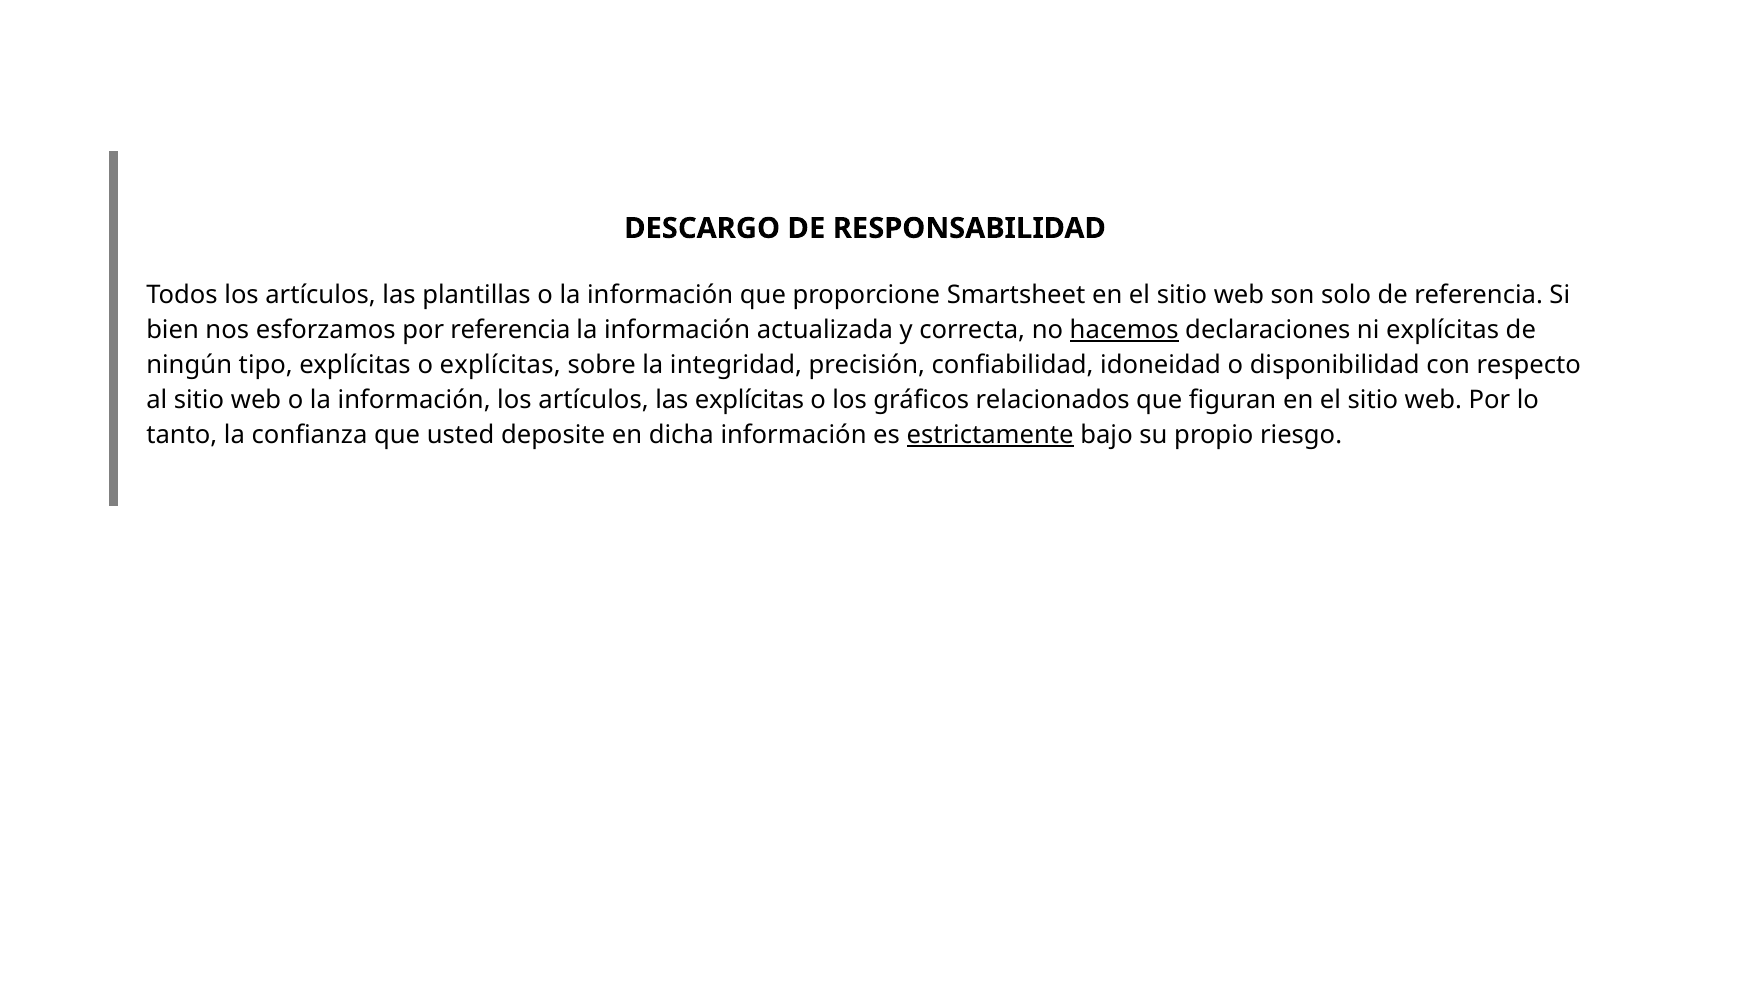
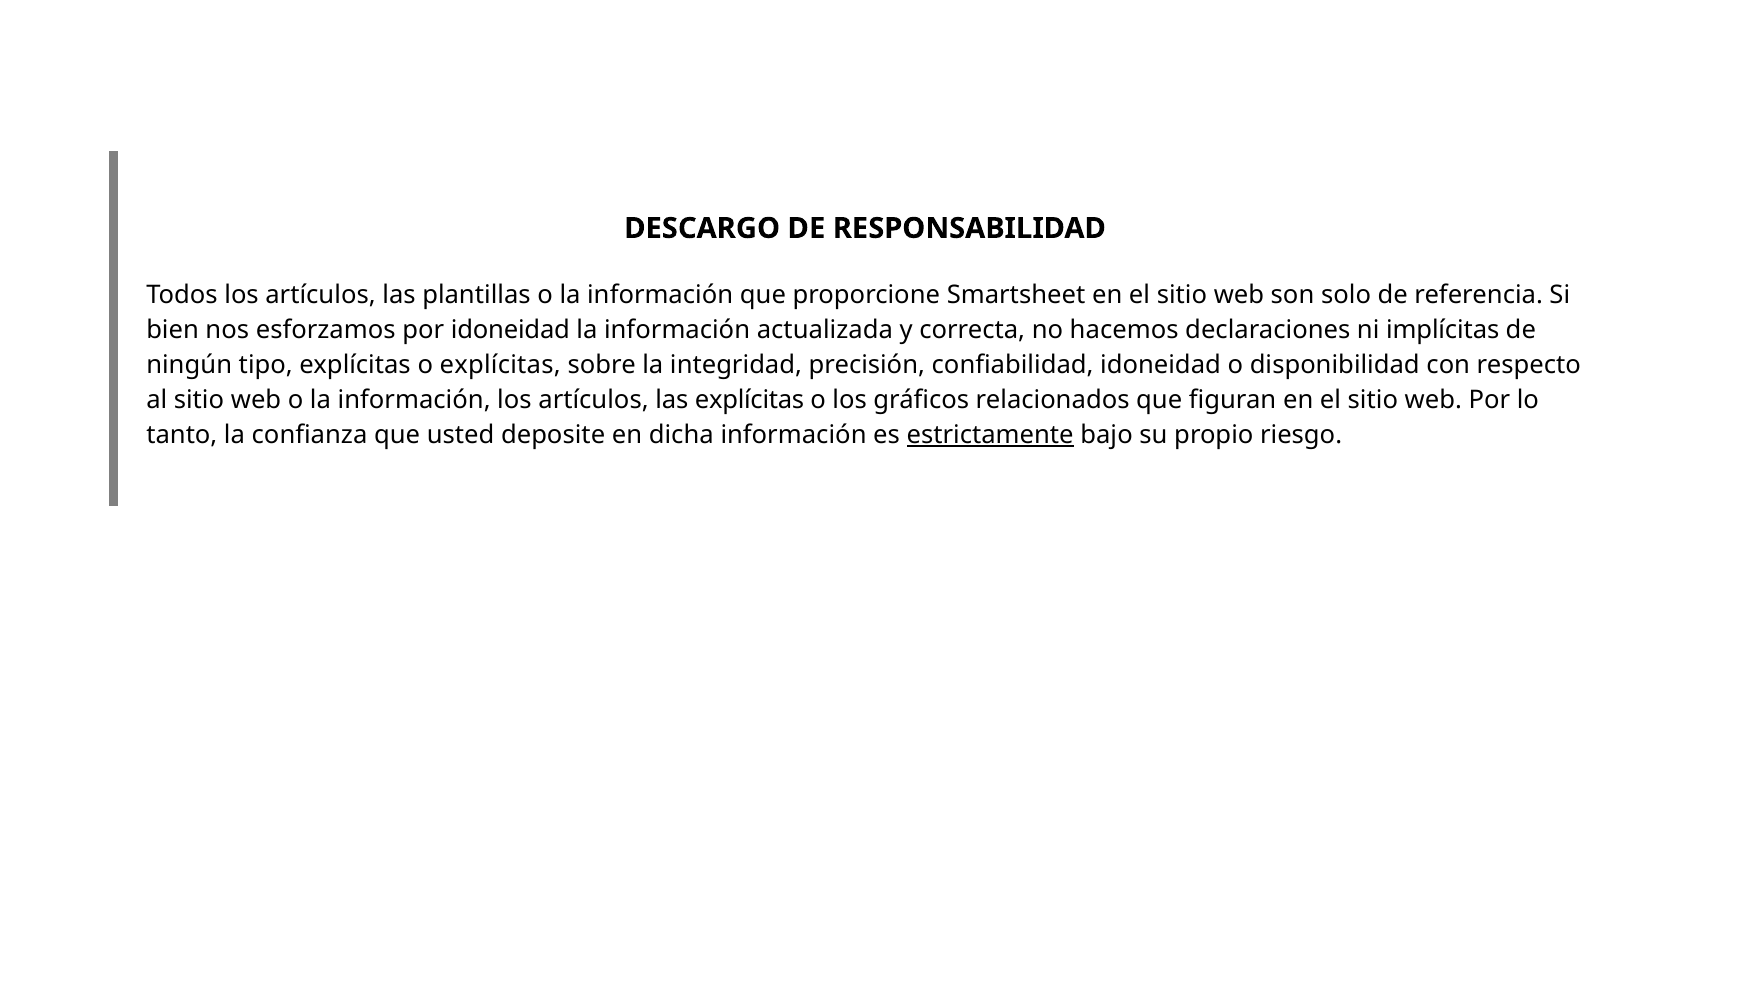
por referencia: referencia -> idoneidad
hacemos underline: present -> none
ni explícitas: explícitas -> implícitas
